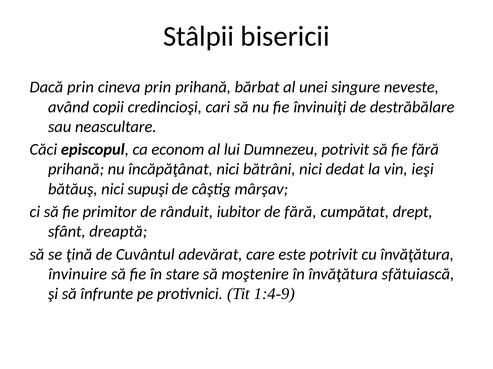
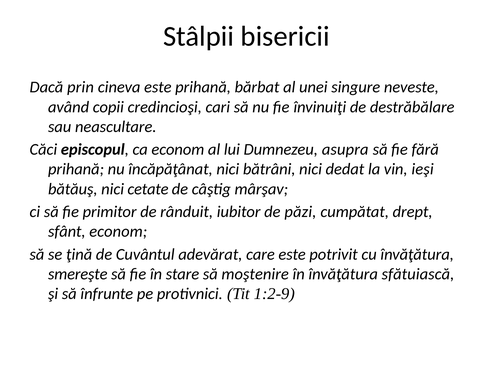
cineva prin: prin -> este
Dumnezeu potrivit: potrivit -> asupra
supuşi: supuşi -> cetate
de fără: fără -> păzi
sfânt dreaptă: dreaptă -> econom
învinuire: învinuire -> smereşte
1:4-9: 1:4-9 -> 1:2-9
